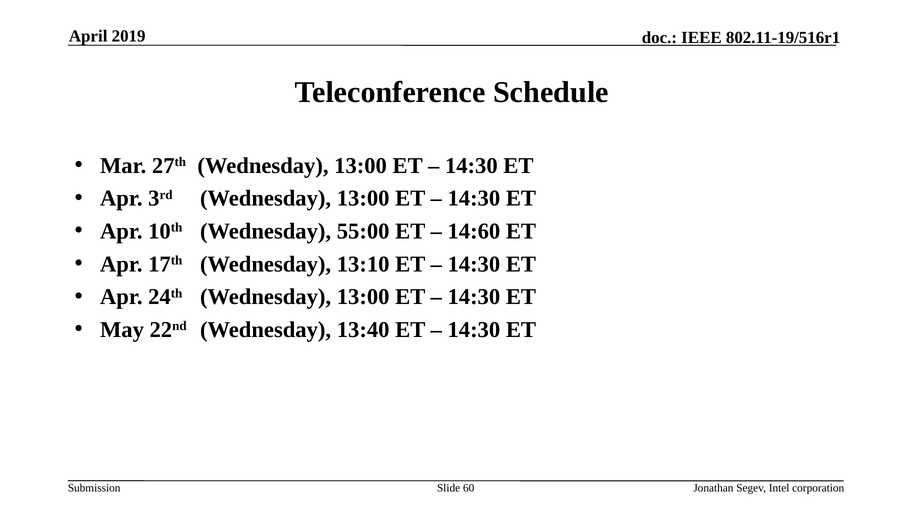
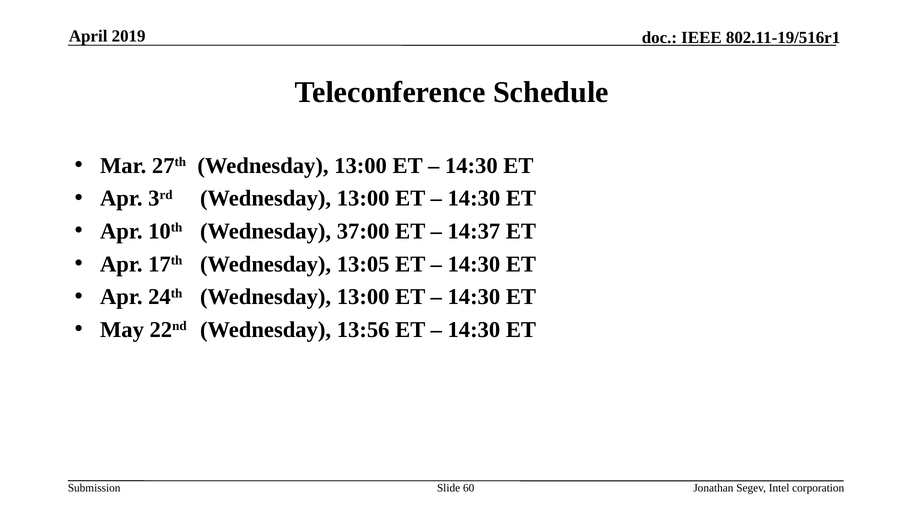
55:00: 55:00 -> 37:00
14:60: 14:60 -> 14:37
13:10: 13:10 -> 13:05
13:40: 13:40 -> 13:56
